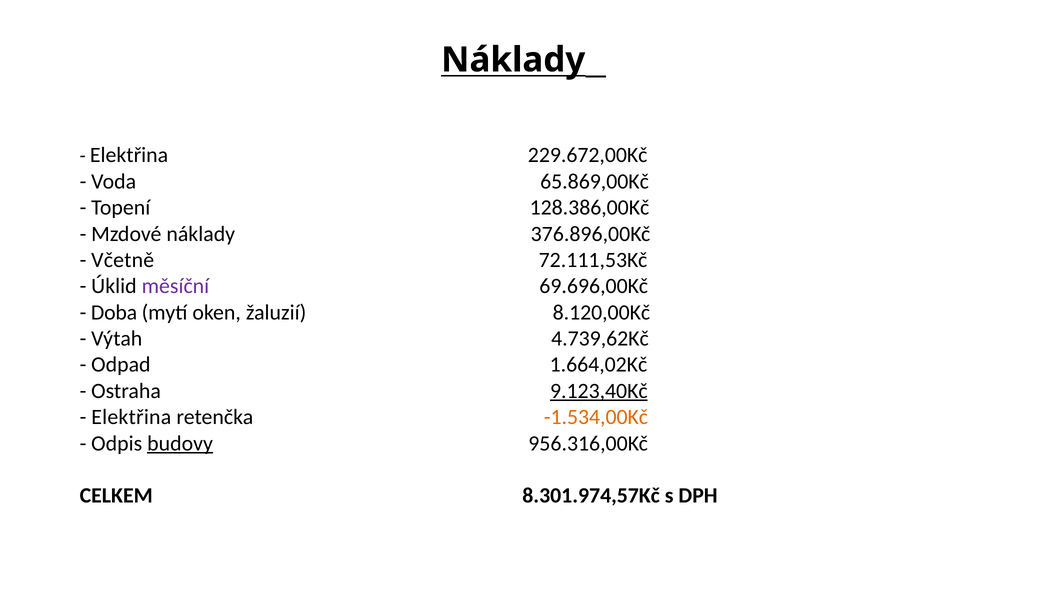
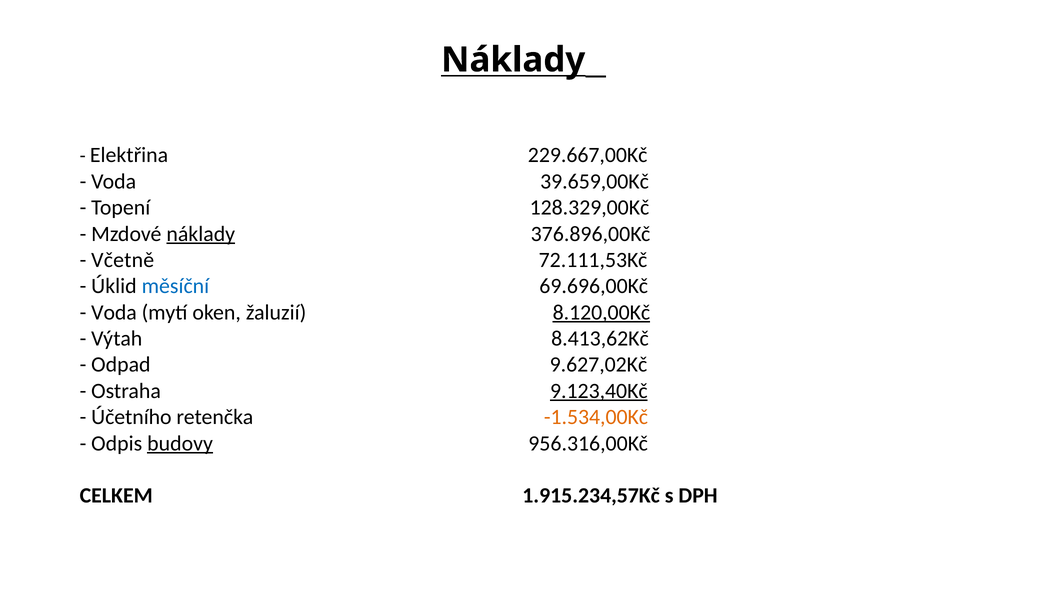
229.672,00Kč: 229.672,00Kč -> 229.667,00Kč
65.869,00Kč: 65.869,00Kč -> 39.659,00Kč
128.386,00Kč: 128.386,00Kč -> 128.329,00Kč
náklady at (201, 234) underline: none -> present
měsíční colour: purple -> blue
Doba at (114, 312): Doba -> Voda
8.120,00Kč underline: none -> present
4.739,62Kč: 4.739,62Kč -> 8.413,62Kč
1.664,02Kč: 1.664,02Kč -> 9.627,02Kč
Elektřina at (131, 417): Elektřina -> Účetního
8.301.974,57Kč: 8.301.974,57Kč -> 1.915.234,57Kč
